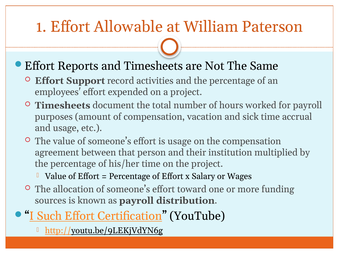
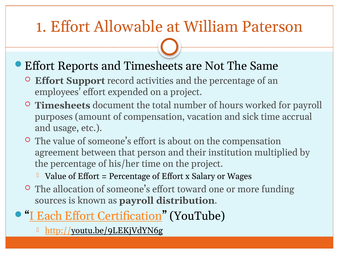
is usage: usage -> about
Such: Such -> Each
